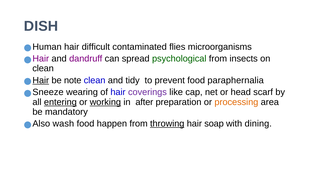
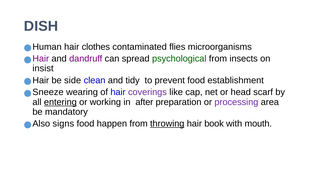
difficult: difficult -> clothes
clean at (43, 68): clean -> insist
Hair at (41, 80) underline: present -> none
note: note -> side
paraphernalia: paraphernalia -> establishment
working underline: present -> none
processing colour: orange -> purple
wash: wash -> signs
soap: soap -> book
dining: dining -> mouth
